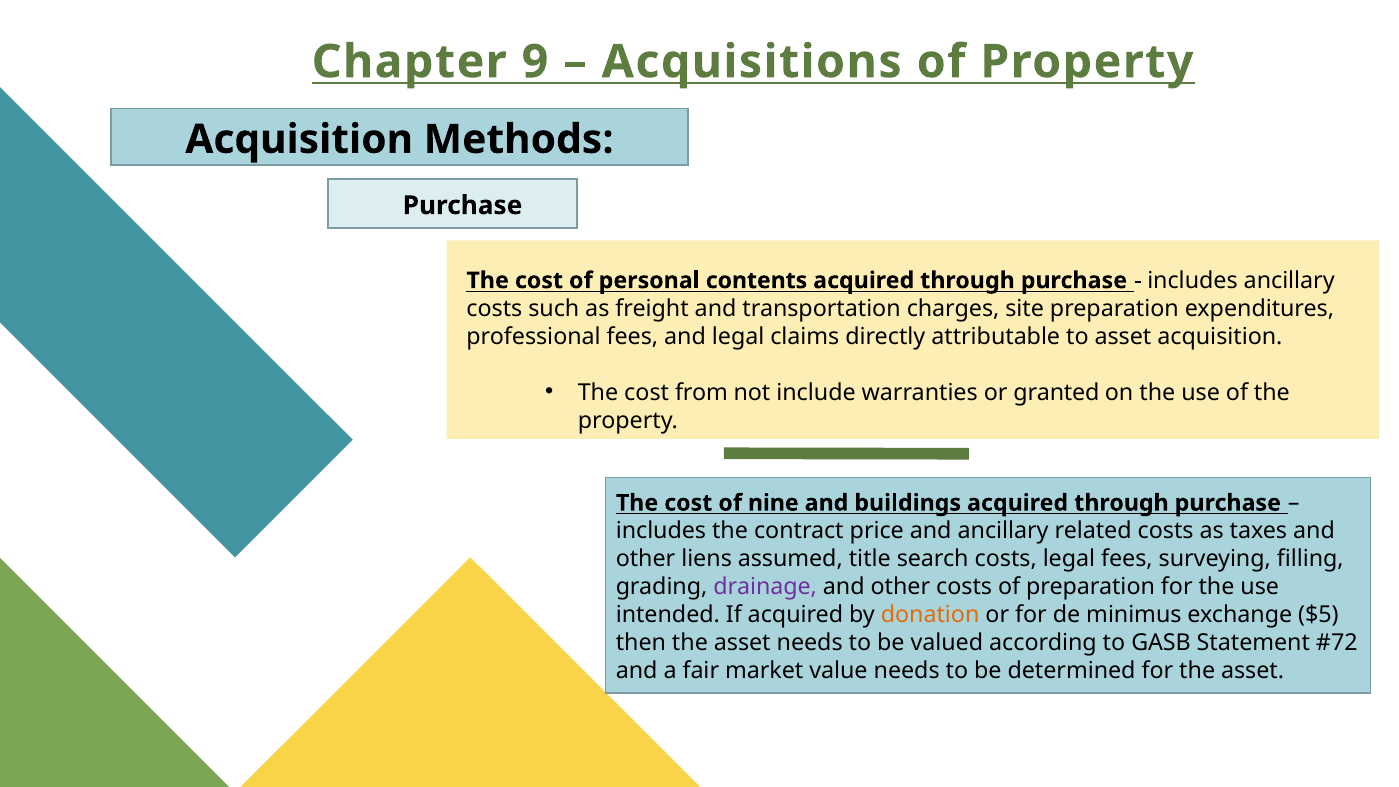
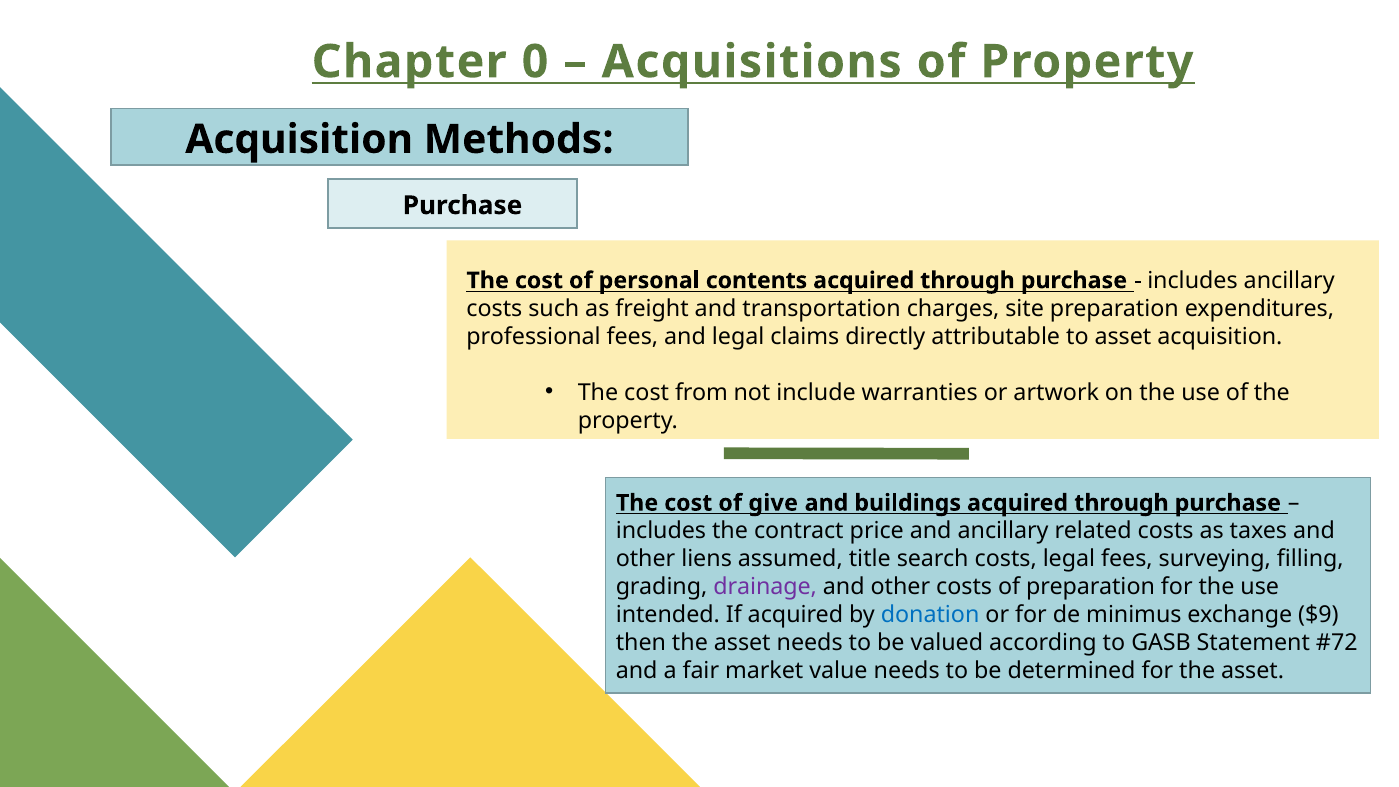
9: 9 -> 0
granted: granted -> artwork
nine: nine -> give
donation colour: orange -> blue
$5: $5 -> $9
